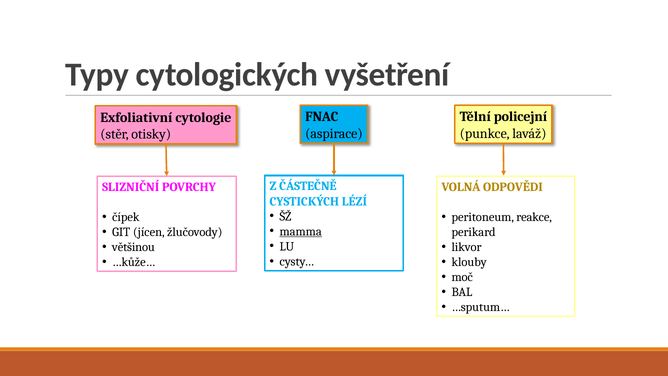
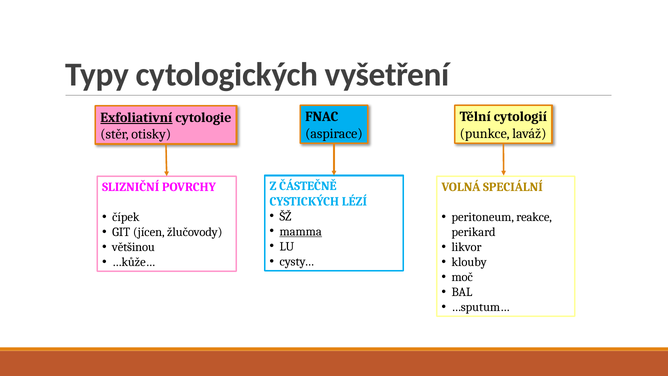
policejní: policejní -> cytologií
Exfoliativní underline: none -> present
ODPOVĚDI: ODPOVĚDI -> SPECIÁLNÍ
